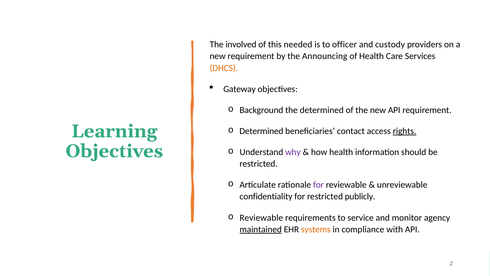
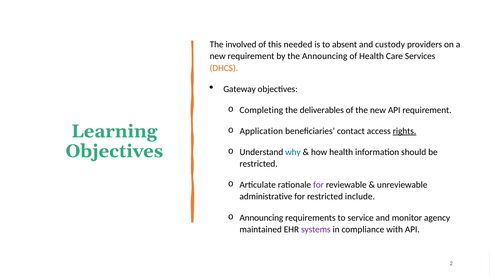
officer: officer -> absent
Background: Background -> Completing
the determined: determined -> deliverables
Determined at (261, 131): Determined -> Application
why colour: purple -> blue
confidentiality: confidentiality -> administrative
publicly: publicly -> include
Reviewable at (261, 217): Reviewable -> Announcing
maintained underline: present -> none
systems colour: orange -> purple
